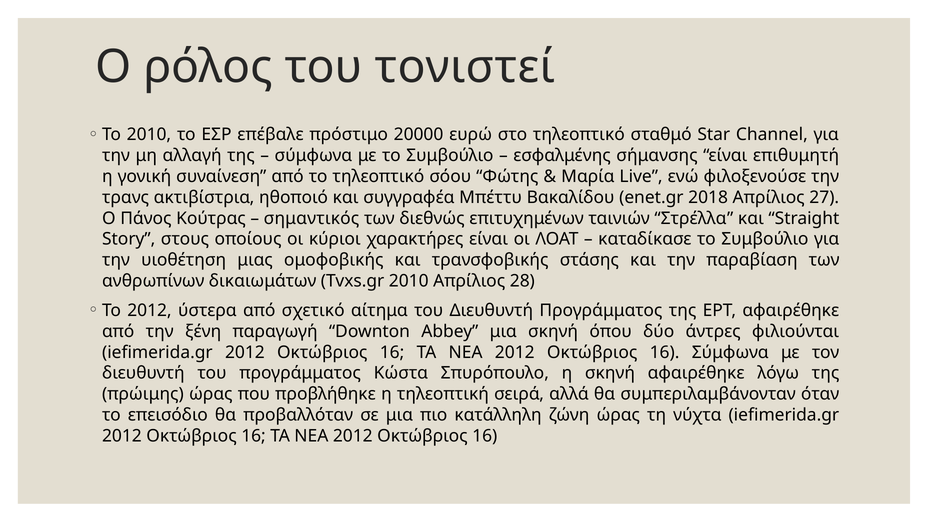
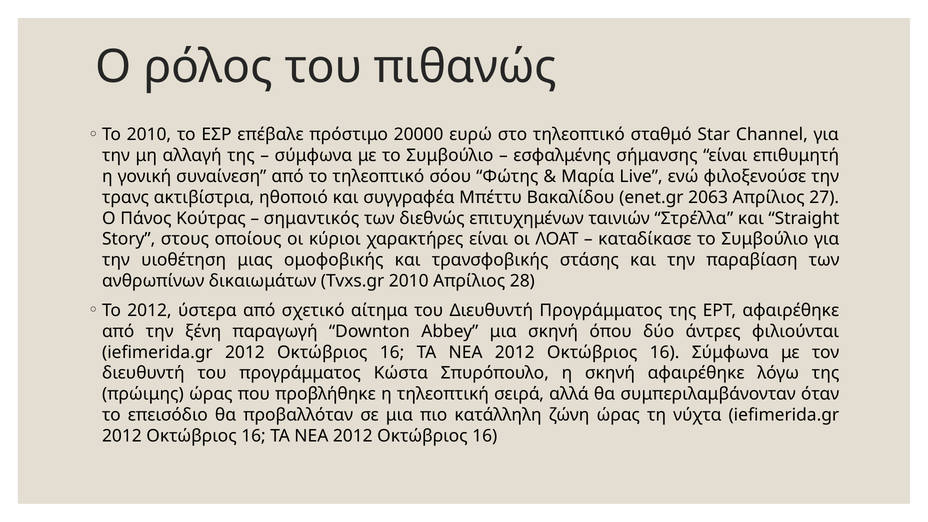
τονιστεί: τονιστεί -> πιθανώς
2018: 2018 -> 2063
